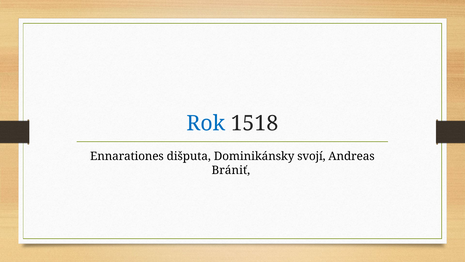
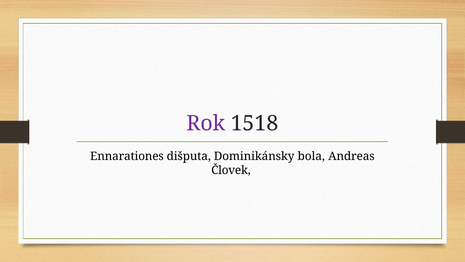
Rok colour: blue -> purple
svojí: svojí -> bola
Brániť: Brániť -> Človek
